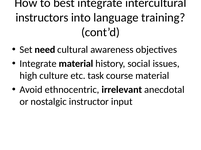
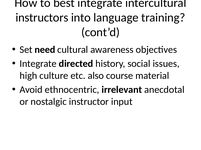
Integrate material: material -> directed
task: task -> also
